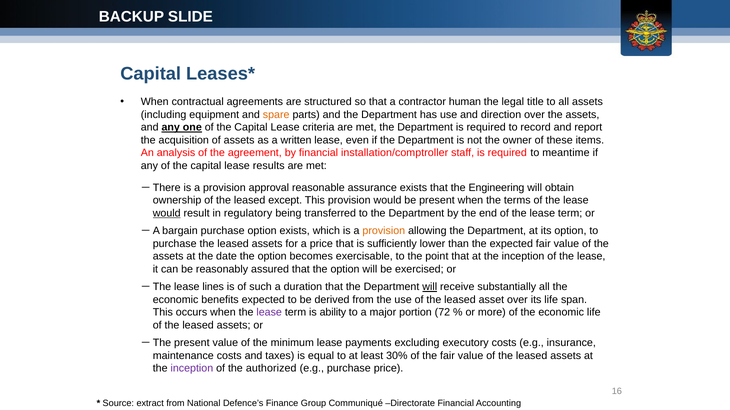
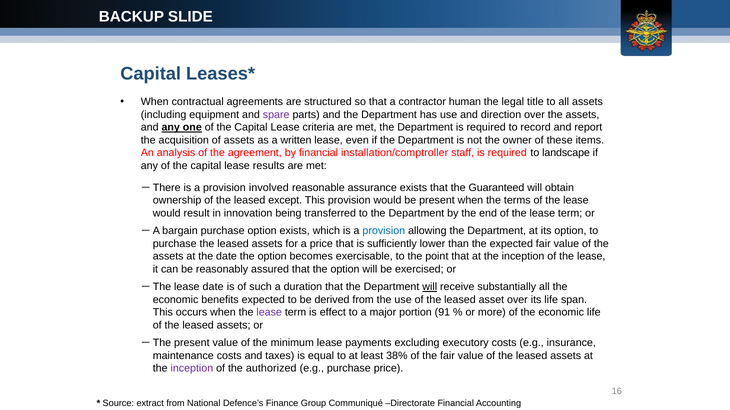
spare colour: orange -> purple
meantime: meantime -> landscape
approval: approval -> involved
Engineering: Engineering -> Guaranteed
would at (167, 214) underline: present -> none
regulatory: regulatory -> innovation
provision at (384, 231) colour: orange -> blue
lease lines: lines -> date
ability: ability -> effect
72: 72 -> 91
30%: 30% -> 38%
